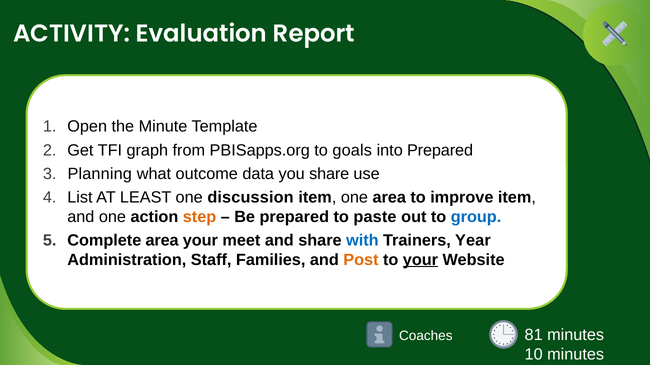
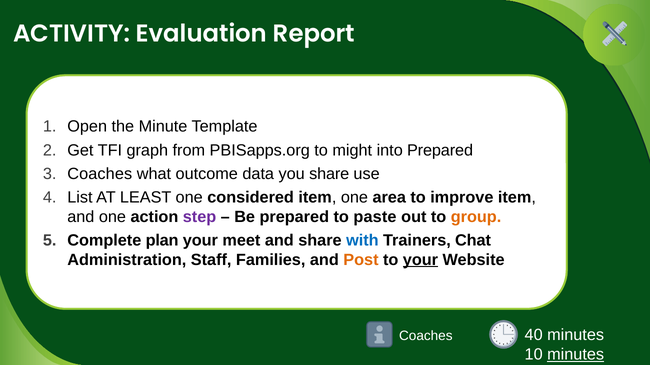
goals: goals -> might
Planning at (100, 174): Planning -> Coaches
discussion: discussion -> considered
step colour: orange -> purple
group colour: blue -> orange
Complete area: area -> plan
Year: Year -> Chat
81: 81 -> 40
minutes at (576, 355) underline: none -> present
